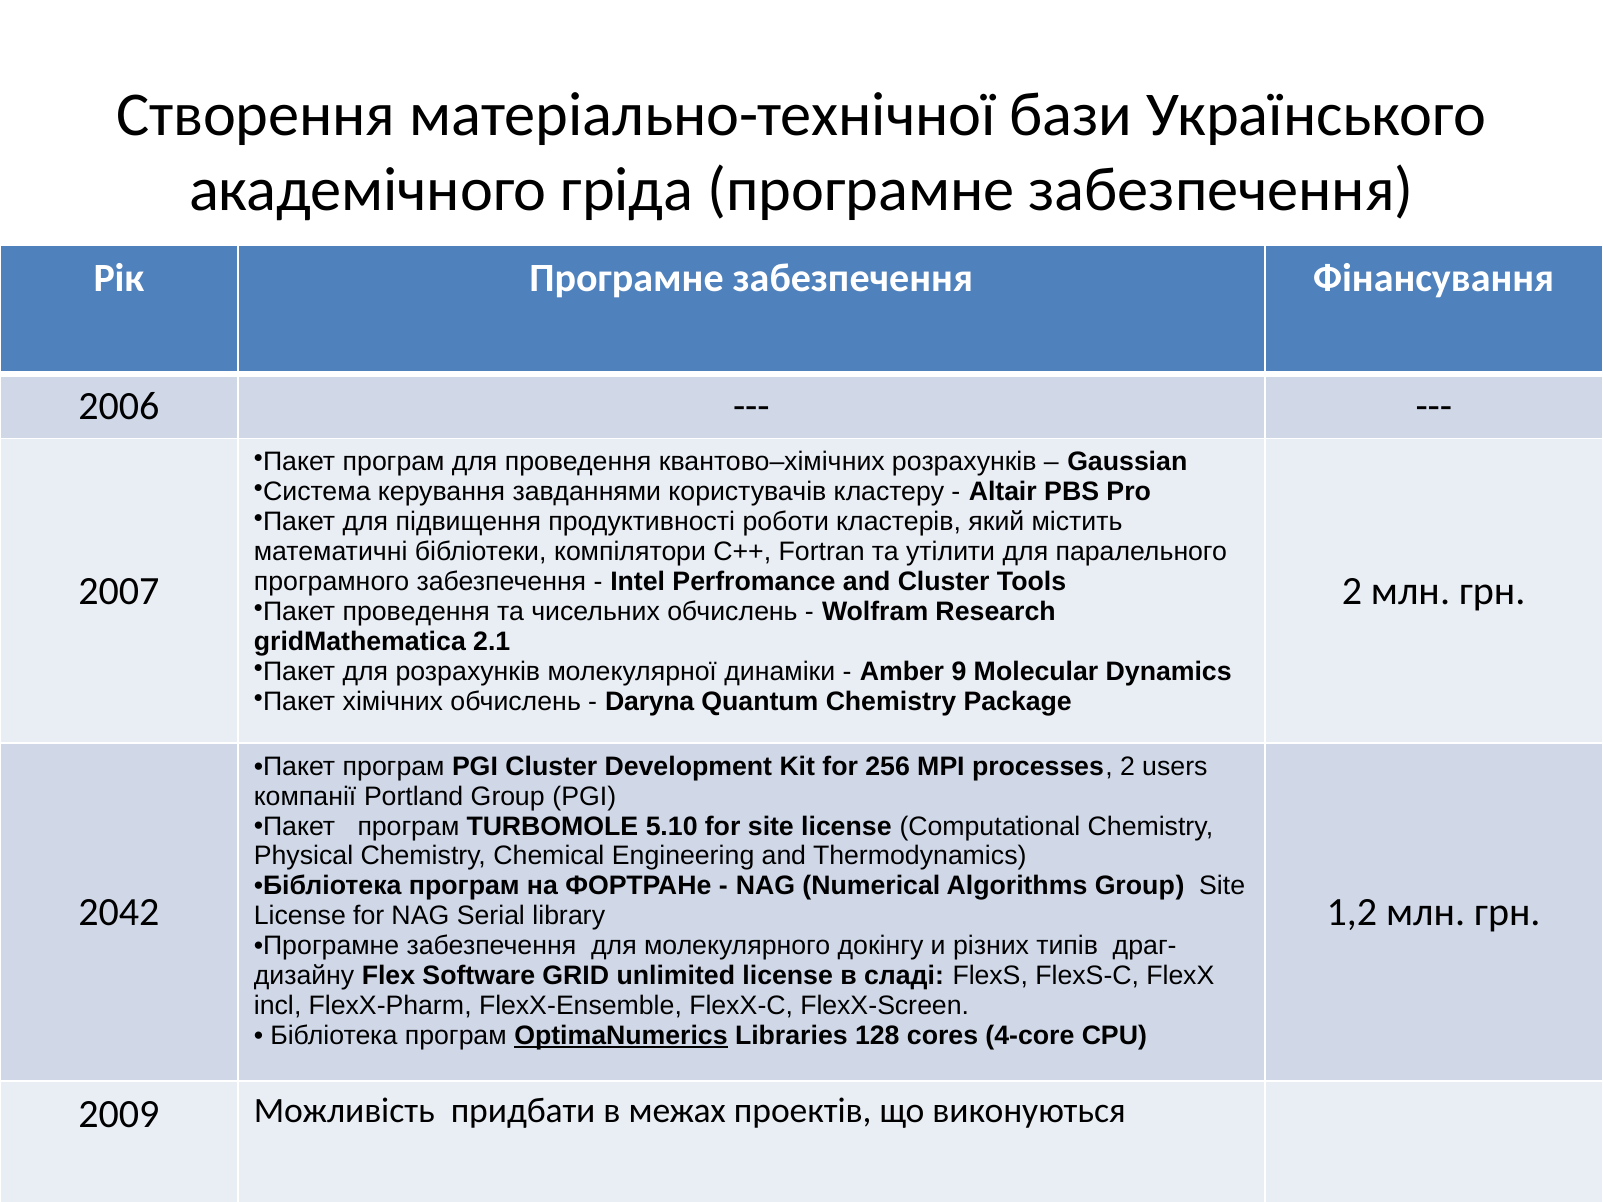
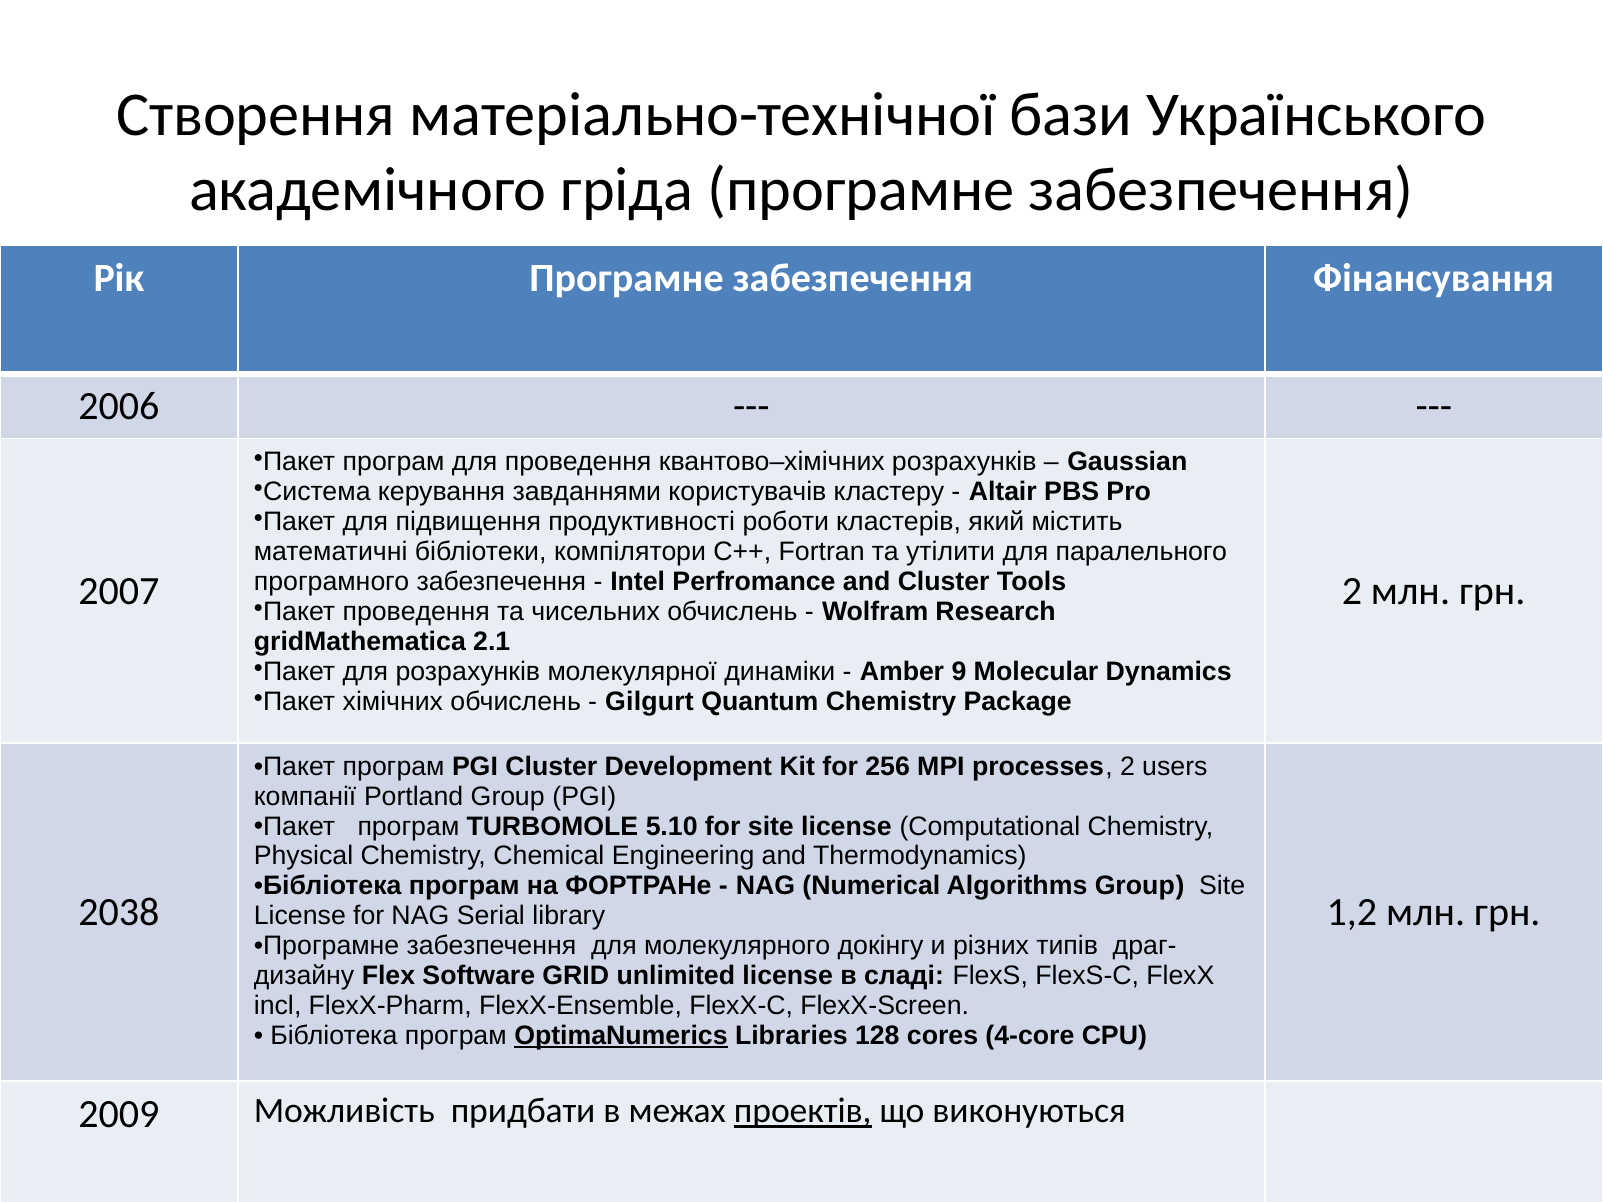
Daryna: Daryna -> Gilgurt
2042: 2042 -> 2038
проектів underline: none -> present
